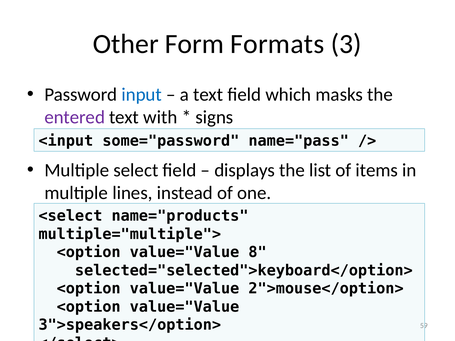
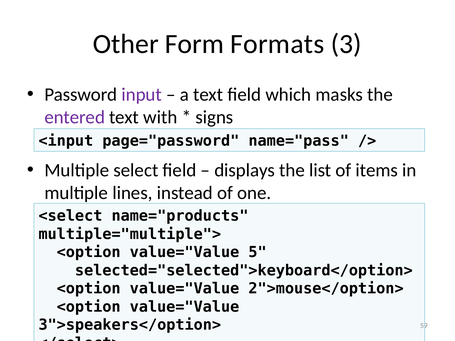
input colour: blue -> purple
some="password: some="password -> page="password
8: 8 -> 5
